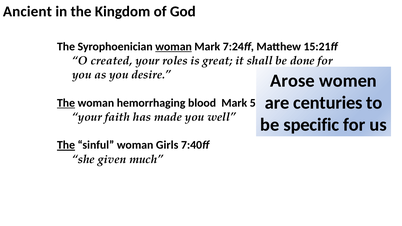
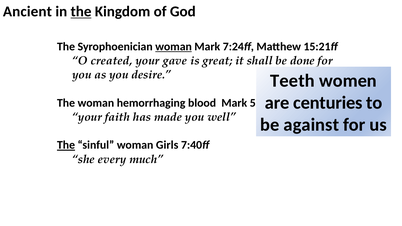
the at (81, 12) underline: none -> present
roles: roles -> gave
Arose: Arose -> Teeth
The at (66, 103) underline: present -> none
specific: specific -> against
given: given -> every
